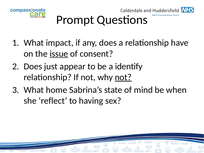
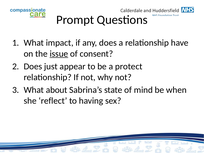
identify: identify -> protect
not at (123, 77) underline: present -> none
home: home -> about
